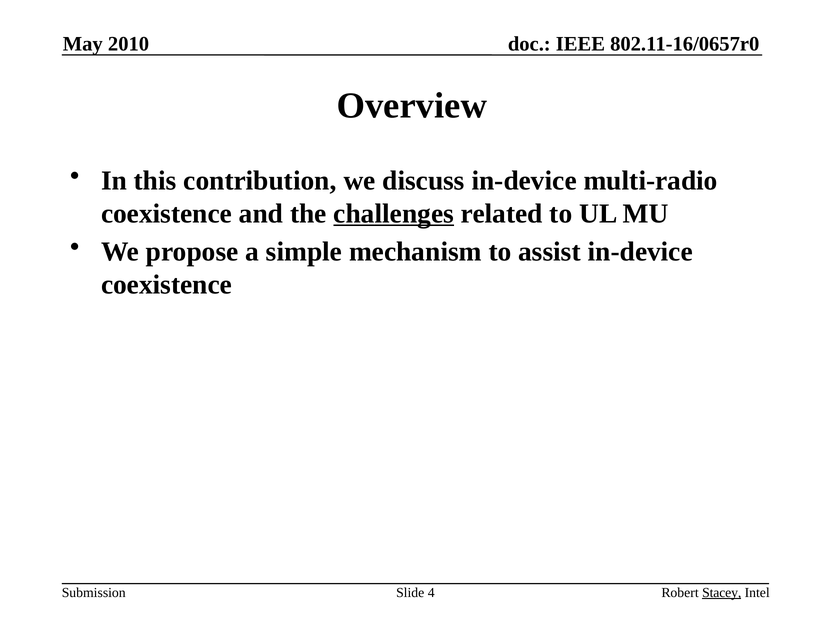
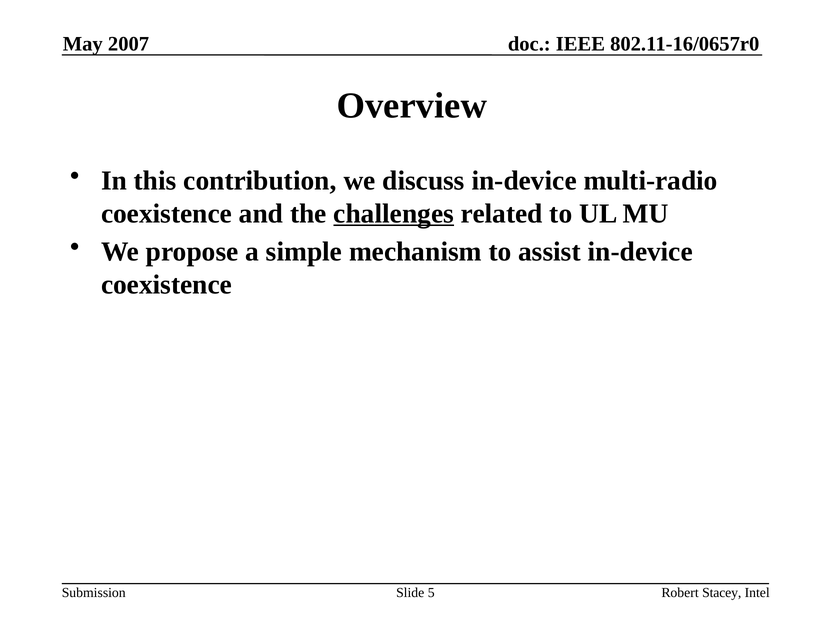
2010: 2010 -> 2007
4: 4 -> 5
Stacey underline: present -> none
